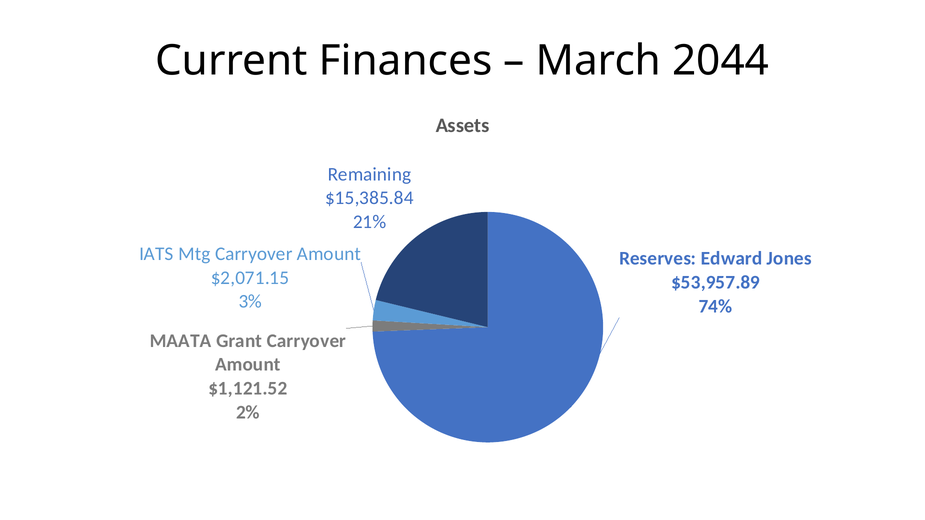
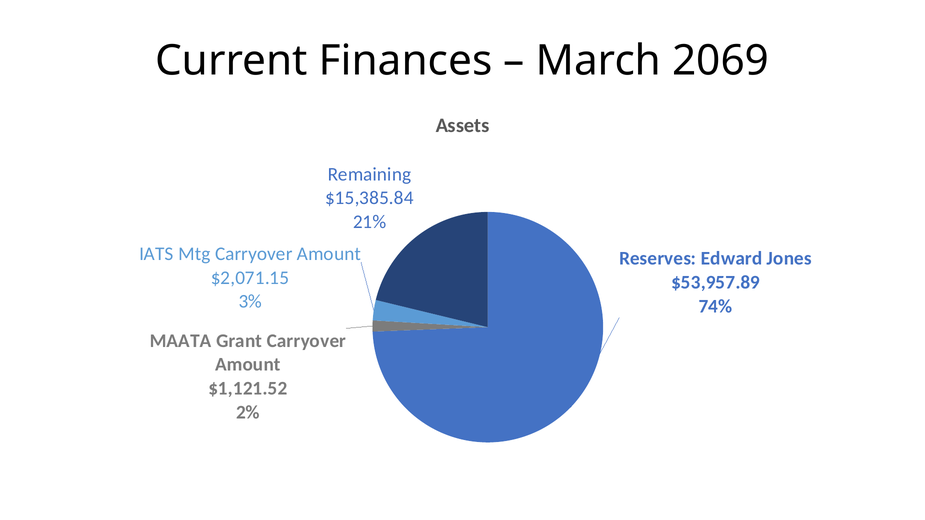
2044: 2044 -> 2069
